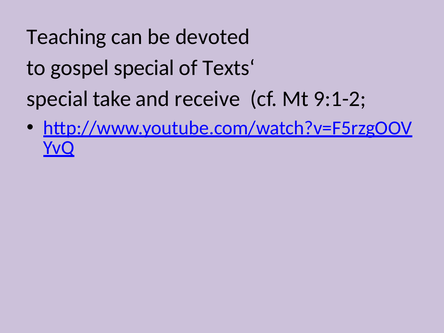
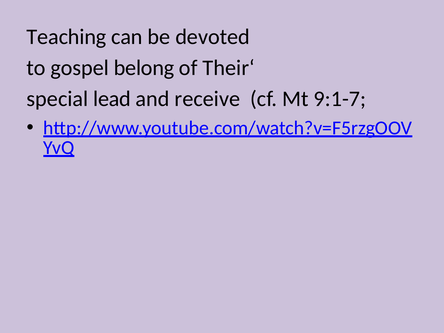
gospel special: special -> belong
Texts‘: Texts‘ -> Their‘
take: take -> lead
9:1-2: 9:1-2 -> 9:1-7
